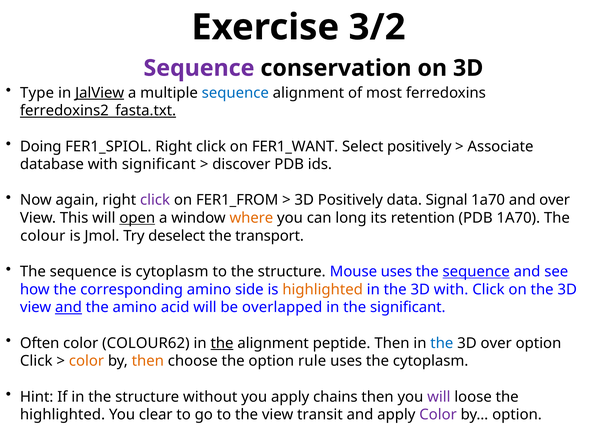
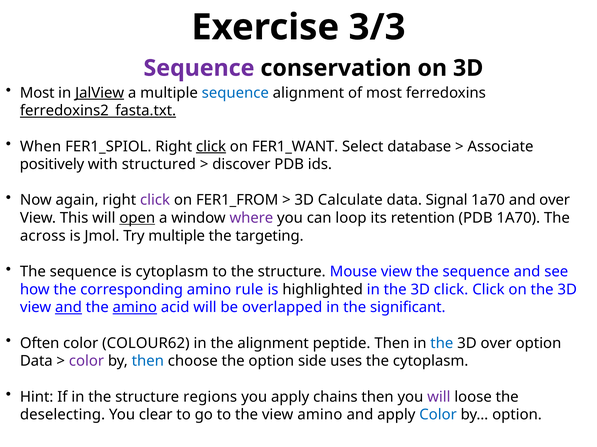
3/2: 3/2 -> 3/3
Type at (37, 93): Type -> Most
Doing: Doing -> When
click at (211, 147) underline: none -> present
Select positively: positively -> database
database: database -> positively
with significant: significant -> structured
3D Positively: Positively -> Calculate
where colour: orange -> purple
long: long -> loop
colour: colour -> across
Try deselect: deselect -> multiple
transport: transport -> targeting
Mouse uses: uses -> view
sequence at (476, 272) underline: present -> none
side: side -> rule
highlighted at (323, 290) colour: orange -> black
3D with: with -> click
amino at (135, 308) underline: none -> present
the at (222, 344) underline: present -> none
Click at (36, 362): Click -> Data
color at (86, 362) colour: orange -> purple
then at (148, 362) colour: orange -> blue
rule: rule -> side
without: without -> regions
highlighted at (63, 415): highlighted -> deselecting
view transit: transit -> amino
Color at (438, 415) colour: purple -> blue
